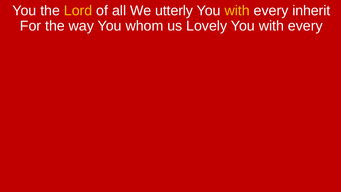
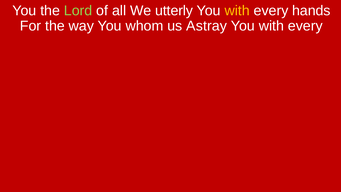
Lord colour: yellow -> light green
inherit: inherit -> hands
Lovely: Lovely -> Astray
